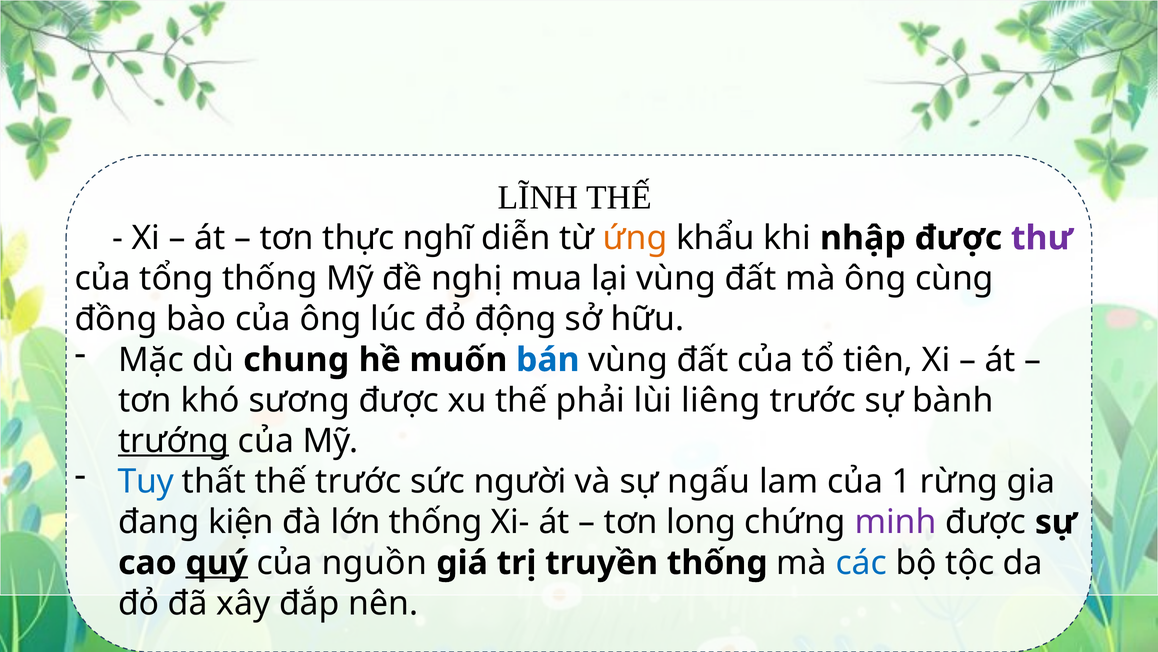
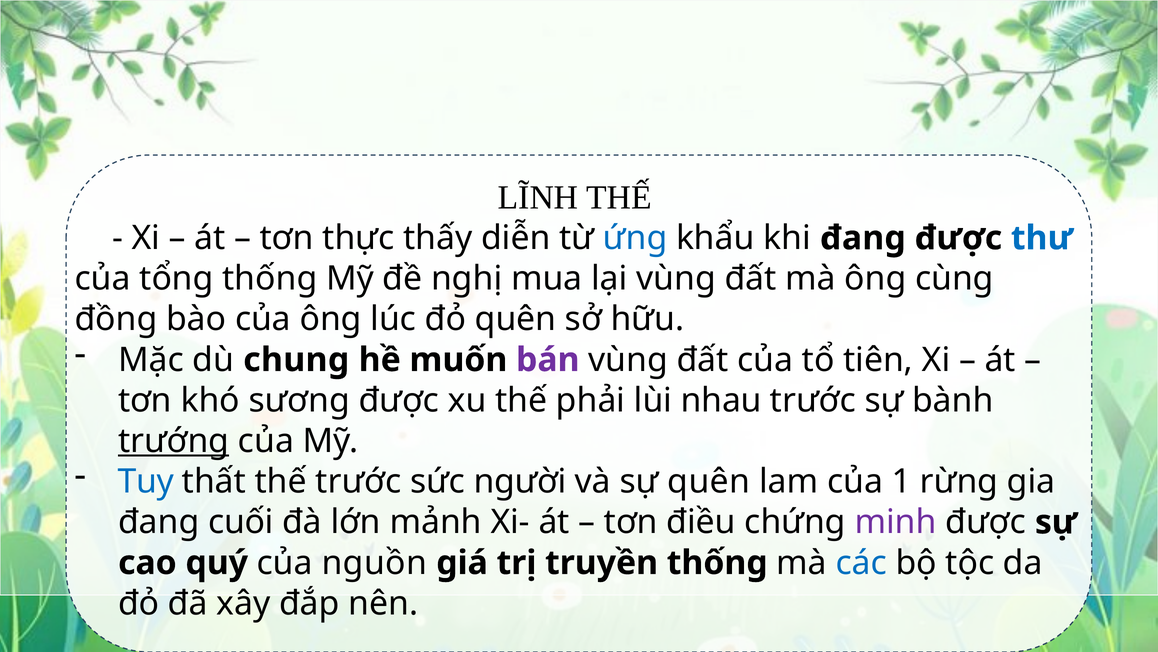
nghĩ: nghĩ -> thấy
ứng colour: orange -> blue
khi nhập: nhập -> đang
thư colour: purple -> blue
đỏ động: động -> quên
bán colour: blue -> purple
liêng: liêng -> nhau
sự ngấu: ngấu -> quên
kiện: kiện -> cuối
lớn thống: thống -> mảnh
long: long -> điều
quý underline: present -> none
